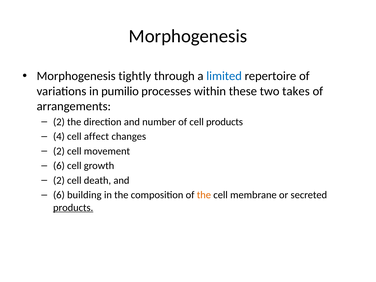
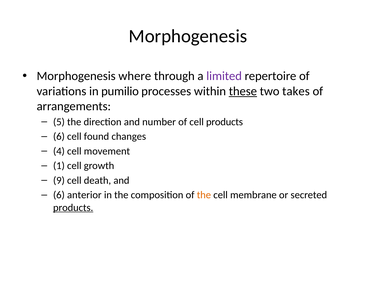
tightly: tightly -> where
limited colour: blue -> purple
these underline: none -> present
2 at (59, 122): 2 -> 5
4 at (59, 137): 4 -> 6
affect: affect -> found
2 at (59, 151): 2 -> 4
6 at (59, 166): 6 -> 1
2 at (59, 180): 2 -> 9
building: building -> anterior
